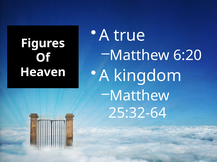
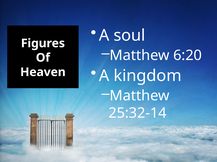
true: true -> soul
25:32-64: 25:32-64 -> 25:32-14
